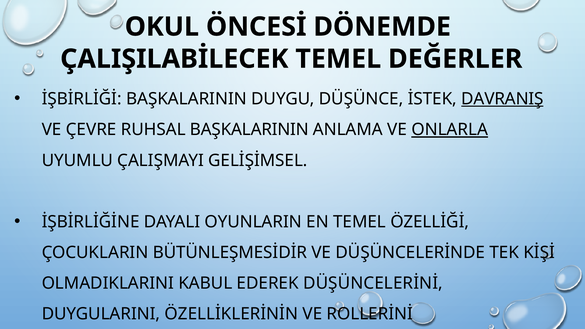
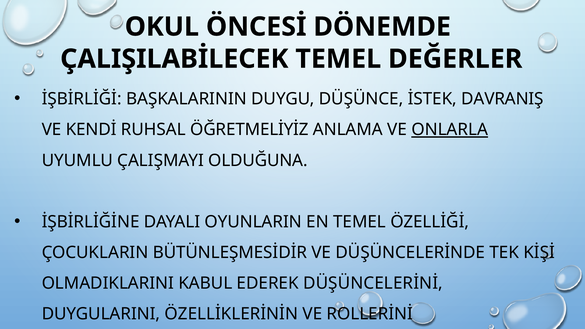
DAVRANIŞ underline: present -> none
ÇEVRE: ÇEVRE -> KENDİ
RUHSAL BAŞKALARININ: BAŞKALARININ -> ÖĞRETMELİYİZ
GELİŞİMSEL: GELİŞİMSEL -> OLDUĞUNA
